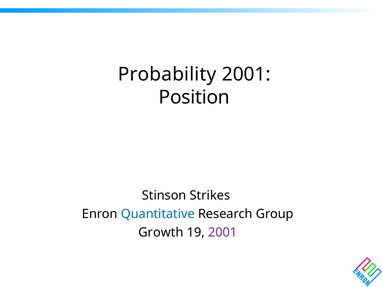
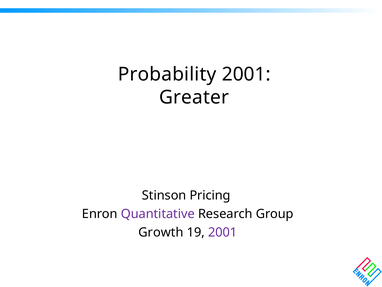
Position: Position -> Greater
Strikes: Strikes -> Pricing
Quantitative colour: blue -> purple
